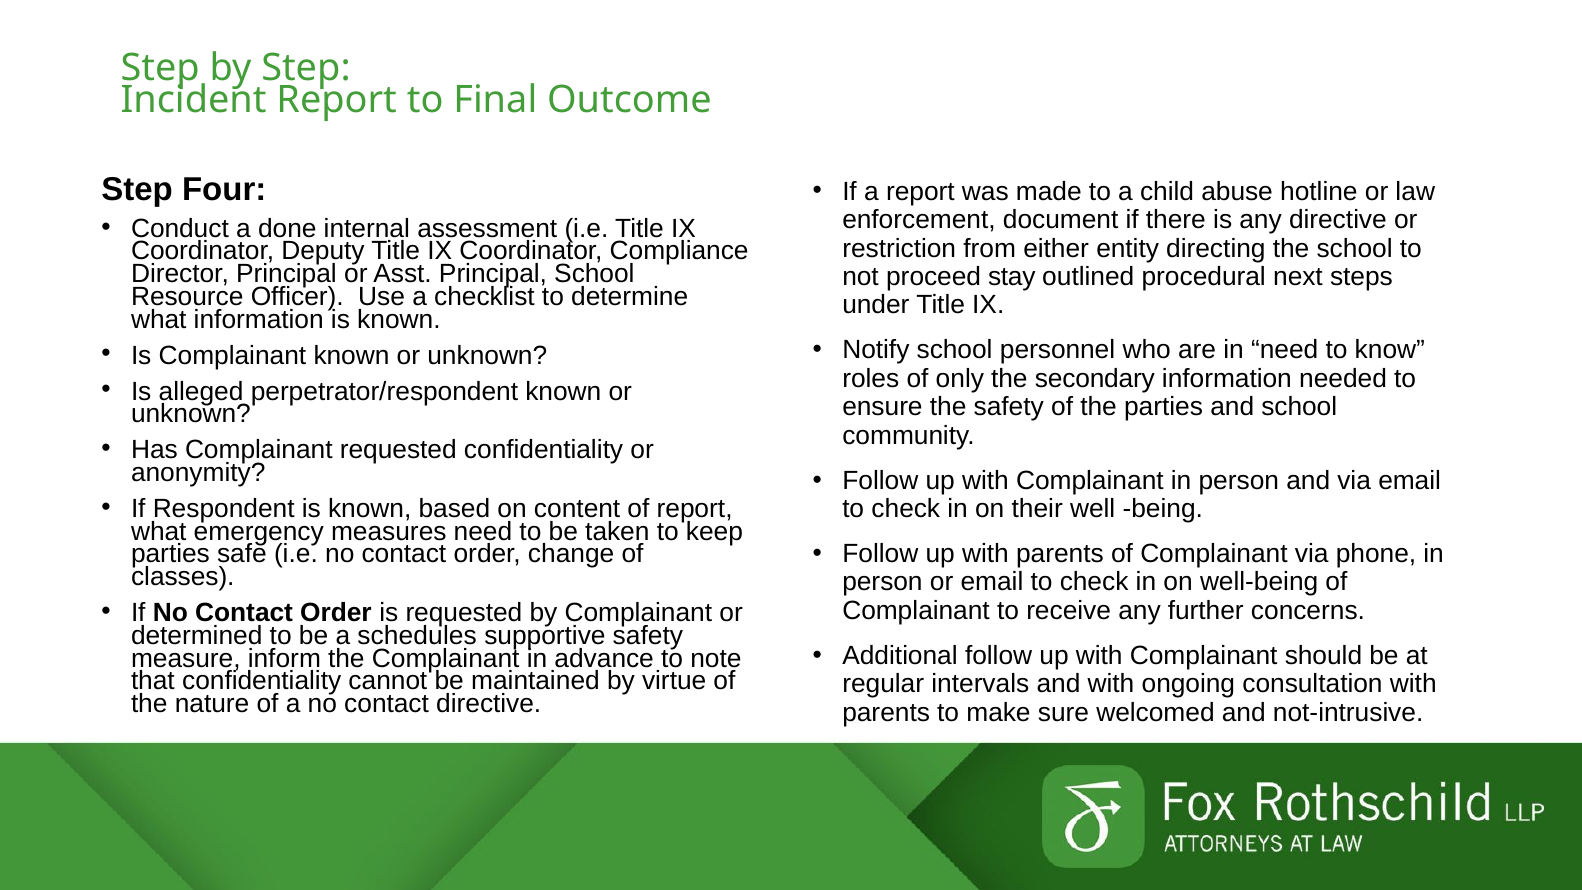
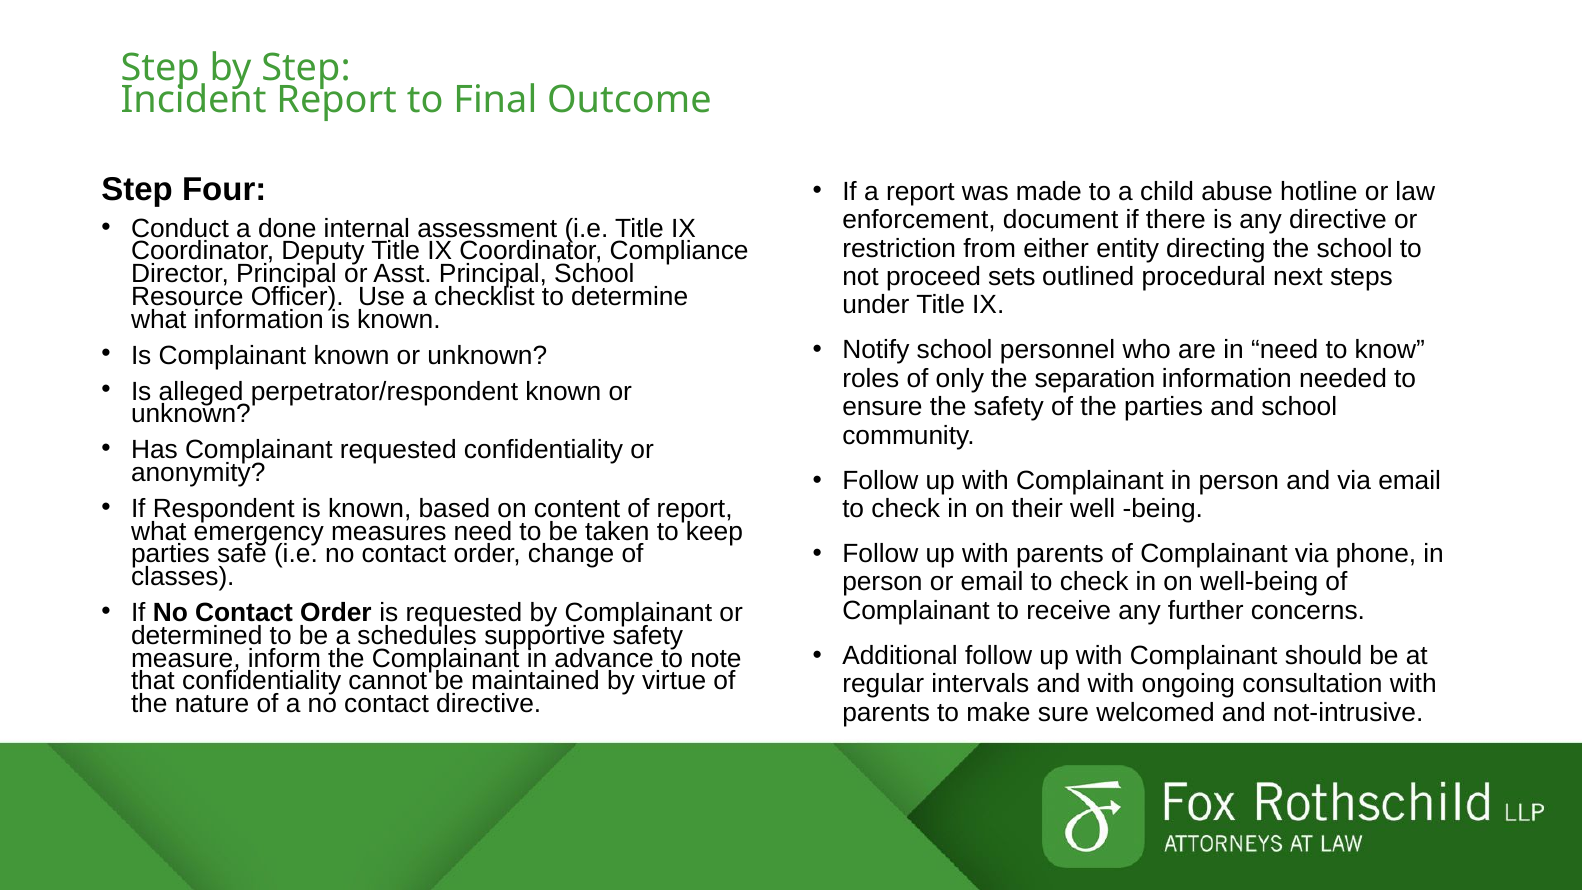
stay: stay -> sets
secondary: secondary -> separation
